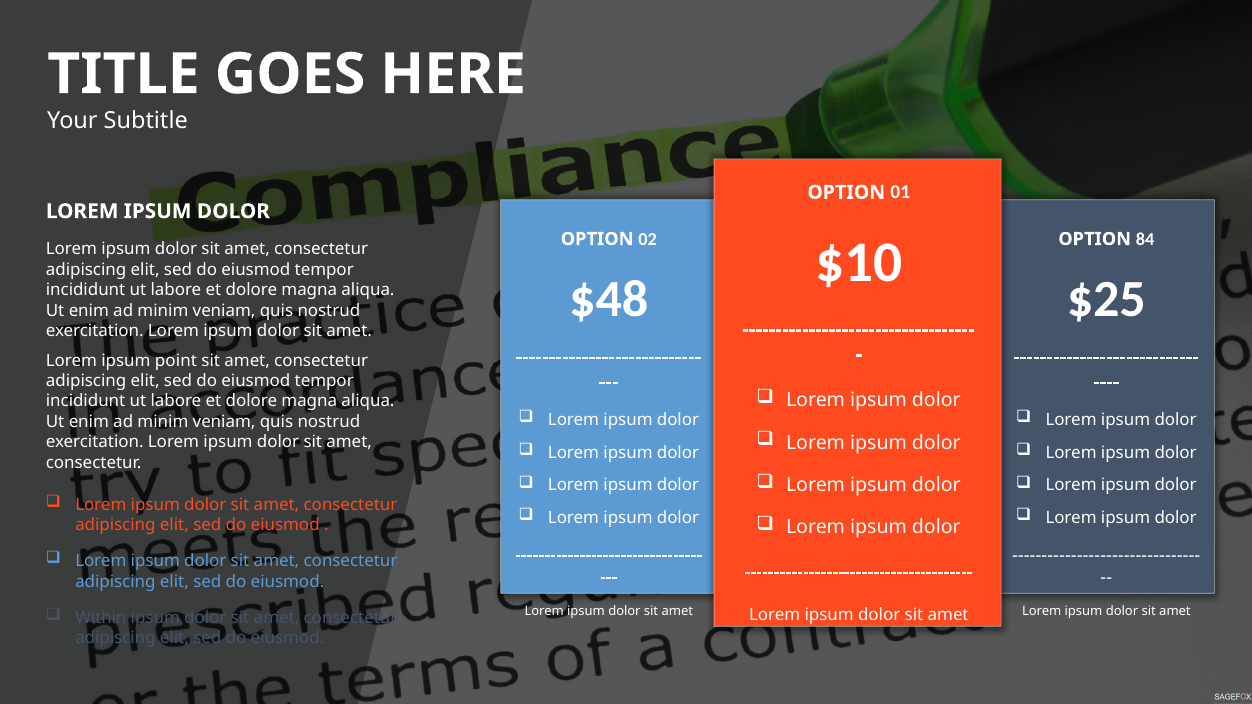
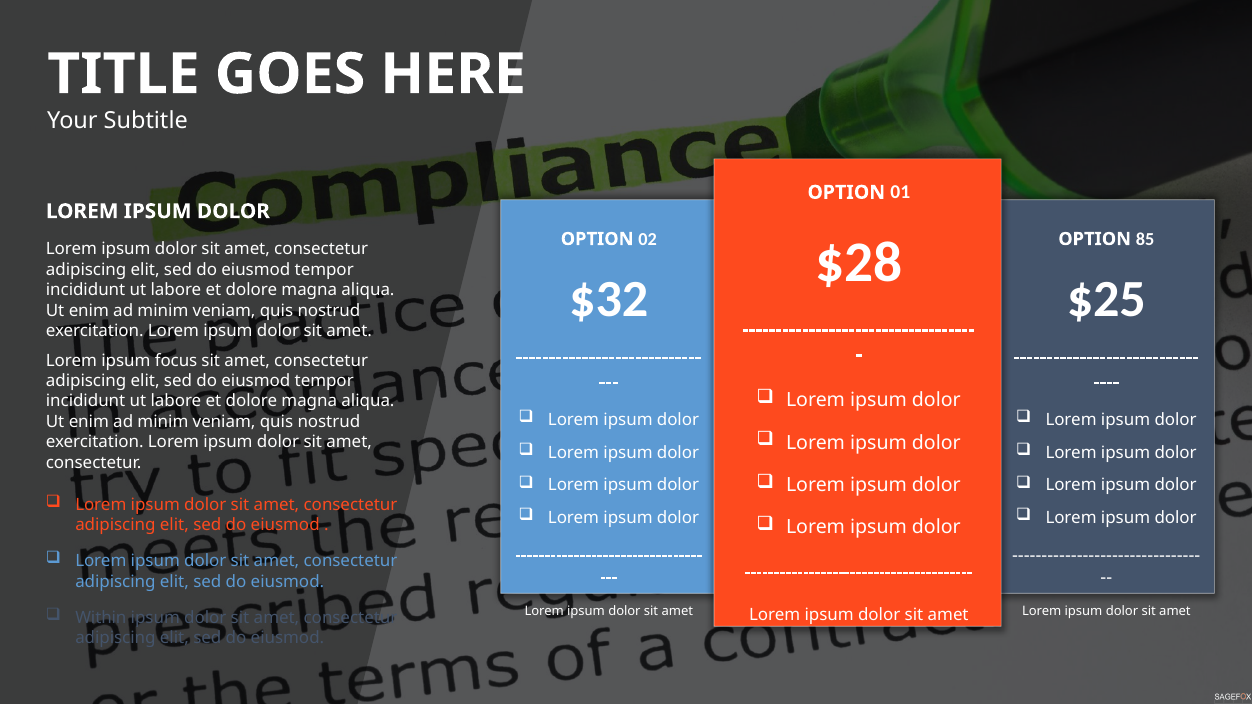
84: 84 -> 85
$10: $10 -> $28
$48: $48 -> $32
point: point -> focus
